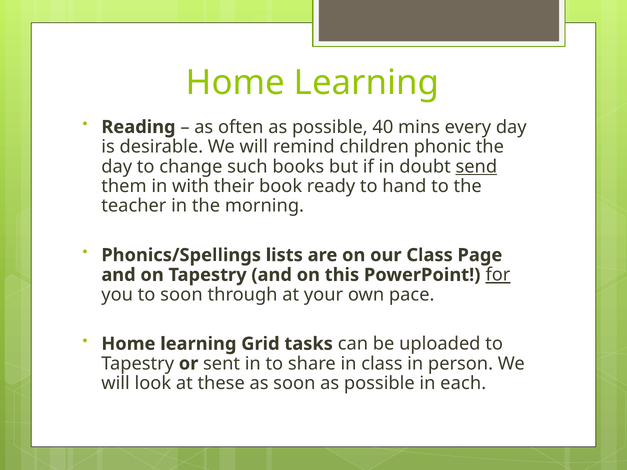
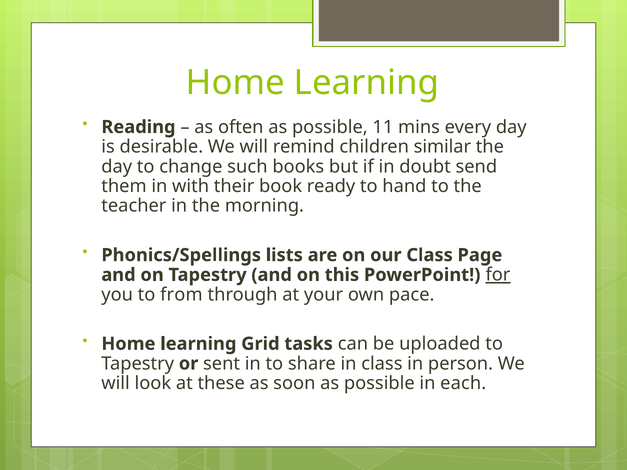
40: 40 -> 11
phonic: phonic -> similar
send underline: present -> none
to soon: soon -> from
